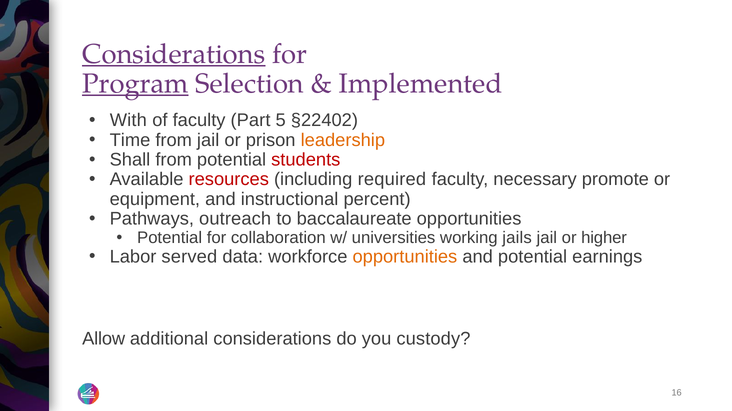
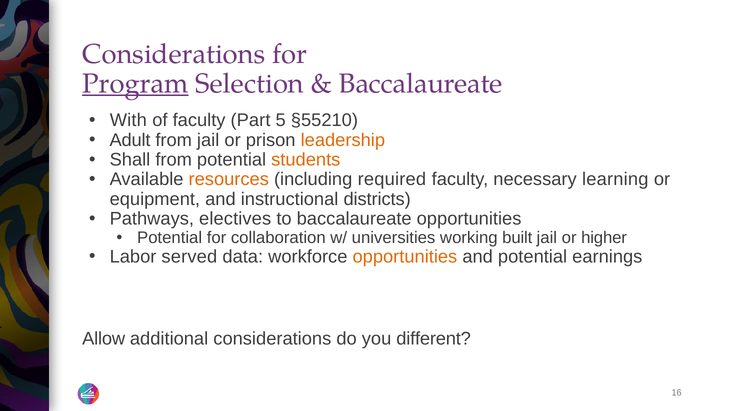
Considerations at (174, 54) underline: present -> none
Implemented at (421, 84): Implemented -> Baccalaureate
§22402: §22402 -> §55210
Time: Time -> Adult
students colour: red -> orange
resources colour: red -> orange
promote: promote -> learning
percent: percent -> districts
outreach: outreach -> electives
jails: jails -> built
custody: custody -> different
